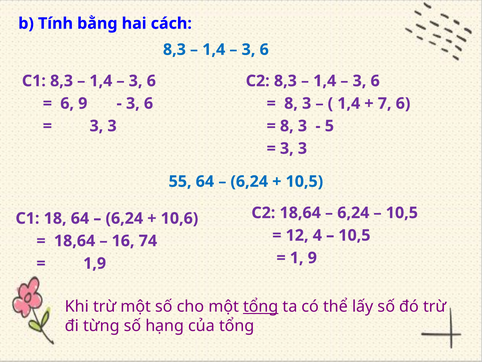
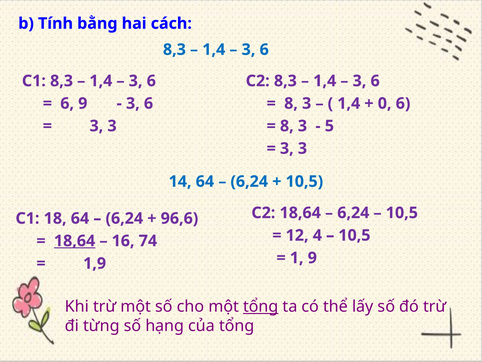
7: 7 -> 0
55: 55 -> 14
10,6: 10,6 -> 96,6
18,64 at (75, 241) underline: none -> present
